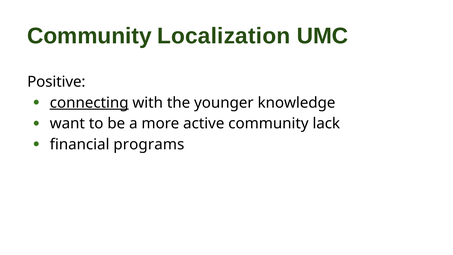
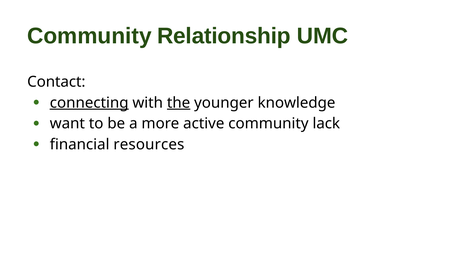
Localization: Localization -> Relationship
Positive: Positive -> Contact
the underline: none -> present
programs: programs -> resources
